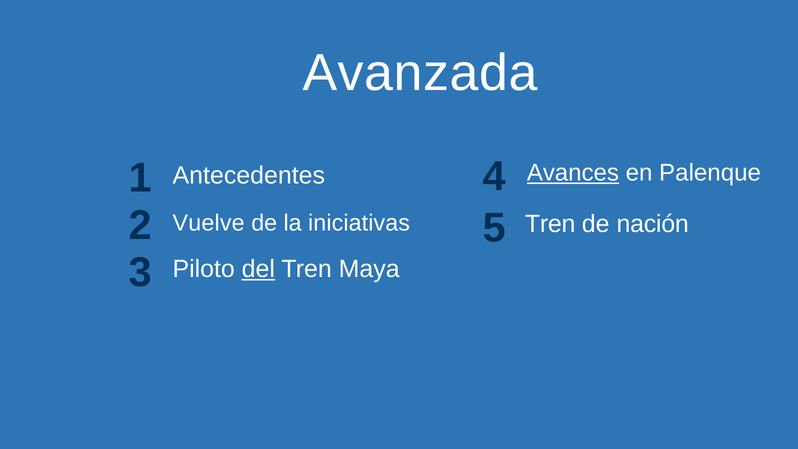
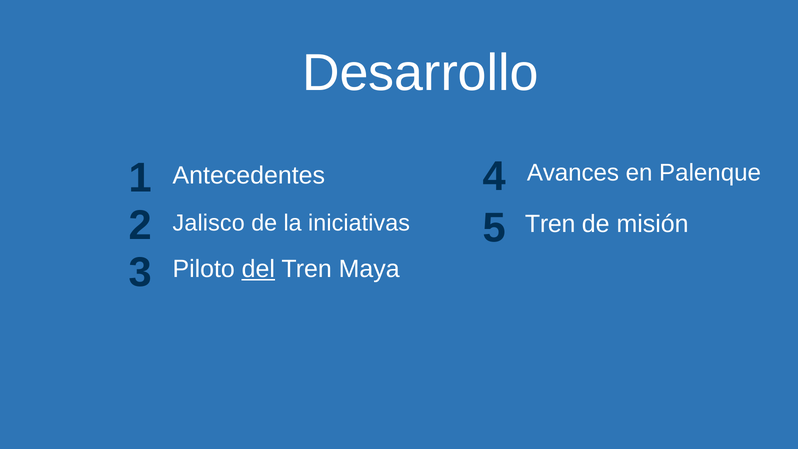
Avanzada: Avanzada -> Desarrollo
Avances underline: present -> none
Vuelve: Vuelve -> Jalisco
nación: nación -> misión
